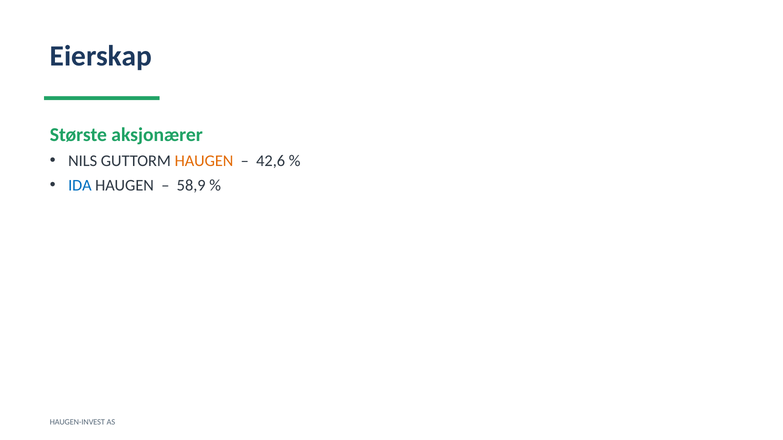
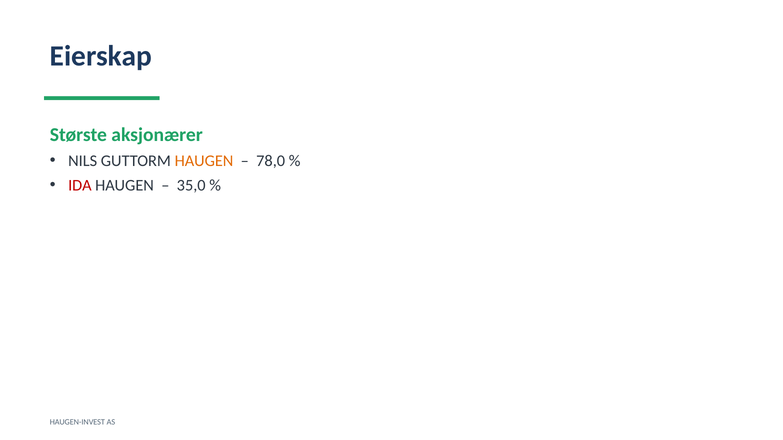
42,6: 42,6 -> 78,0
IDA colour: blue -> red
58,9: 58,9 -> 35,0
